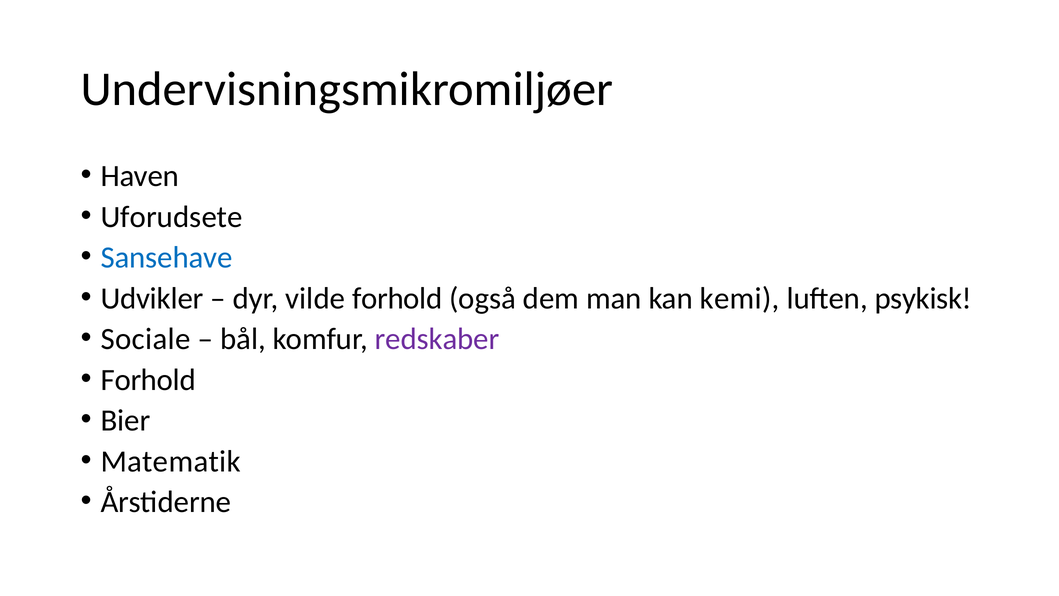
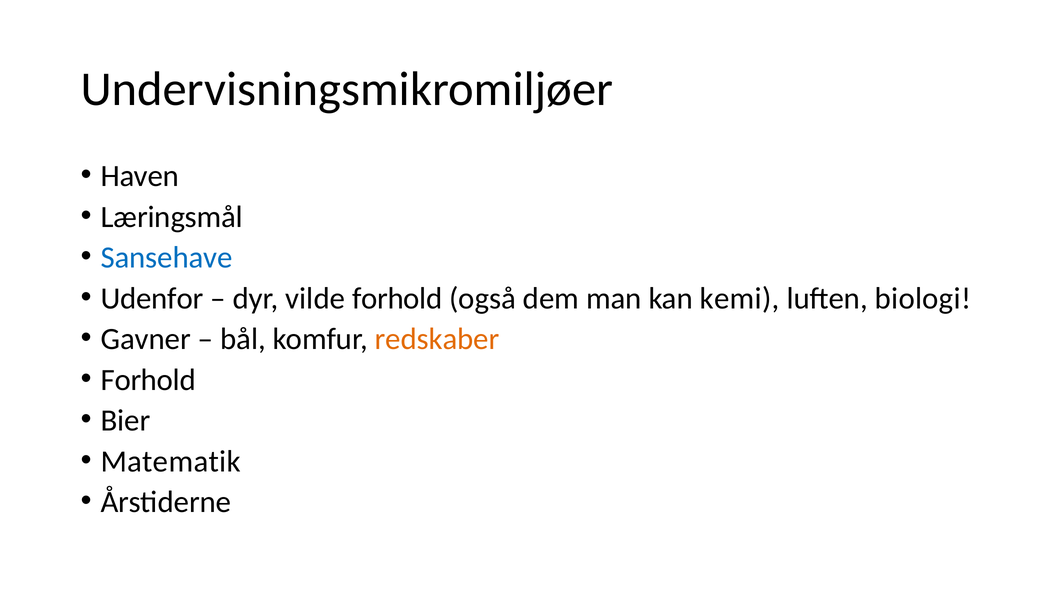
Uforudsete: Uforudsete -> Læringsmål
Udvikler: Udvikler -> Udenfor
psykisk: psykisk -> biologi
Sociale: Sociale -> Gavner
redskaber colour: purple -> orange
